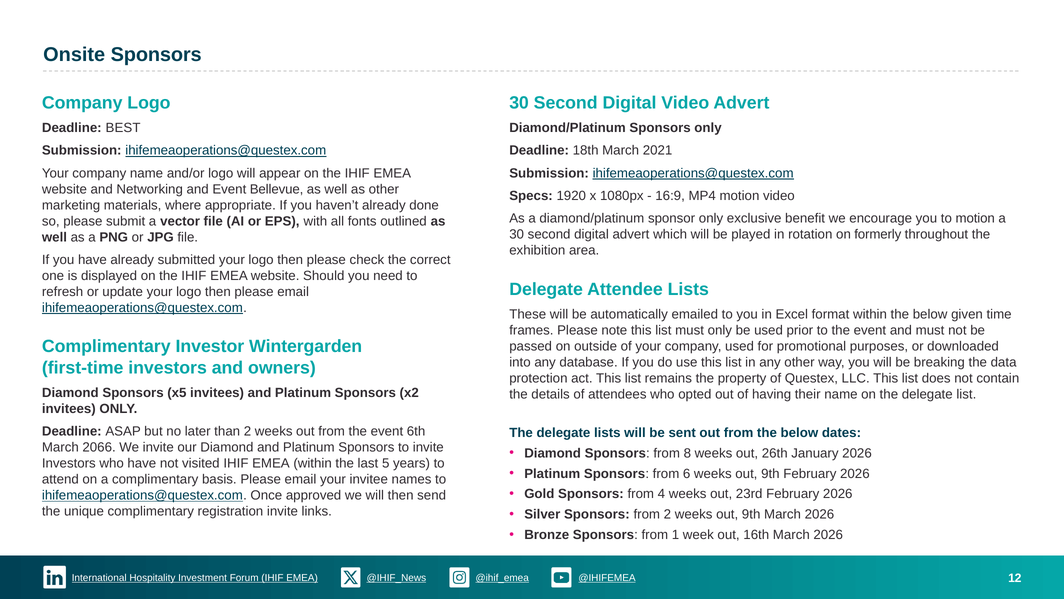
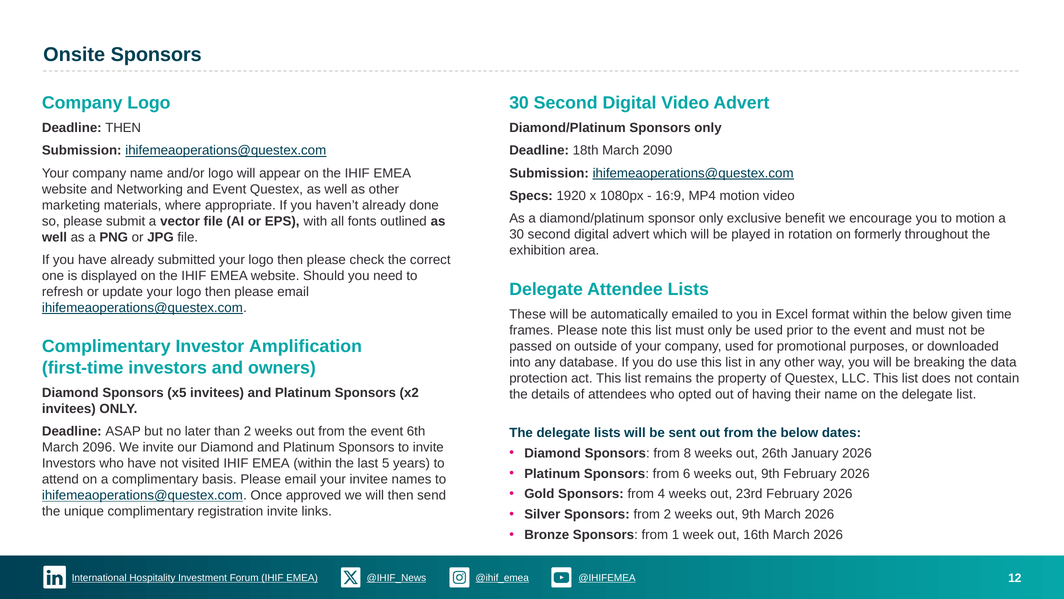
Deadline BEST: BEST -> THEN
2021: 2021 -> 2090
Event Bellevue: Bellevue -> Questex
Wintergarden: Wintergarden -> Amplification
2066: 2066 -> 2096
